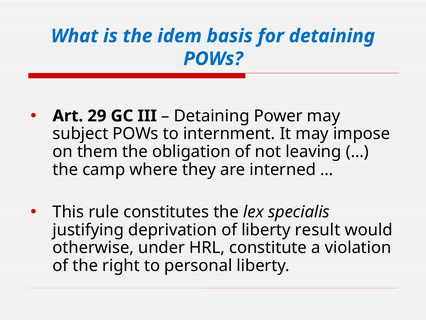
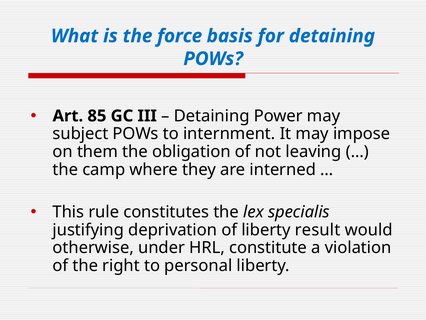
idem: idem -> force
29: 29 -> 85
